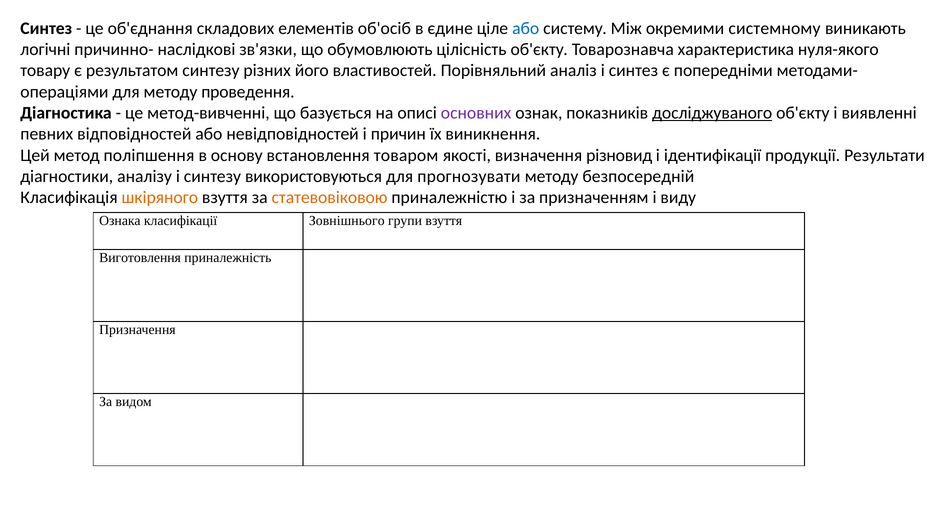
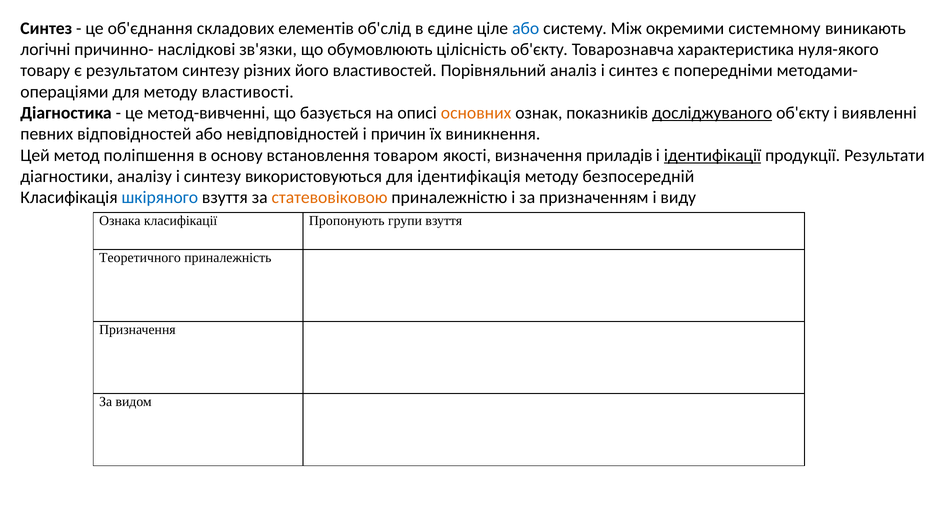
об'осіб: об'осіб -> об'слід
проведення: проведення -> властивості
основних colour: purple -> orange
різновид: різновид -> приладів
ідентифікації underline: none -> present
прогнозувати: прогнозувати -> ідентифікація
шкіряного colour: orange -> blue
Зовнішнього: Зовнішнього -> Пропонують
Виготовлення: Виготовлення -> Теоретичного
